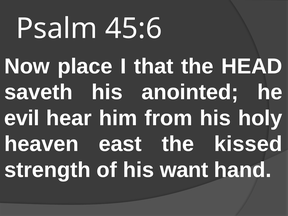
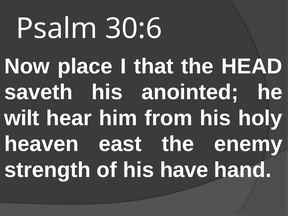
45:6: 45:6 -> 30:6
evil: evil -> wilt
kissed: kissed -> enemy
want: want -> have
